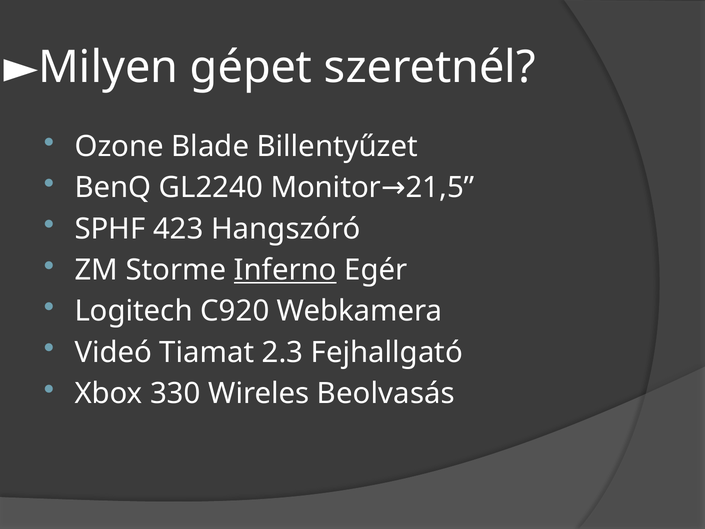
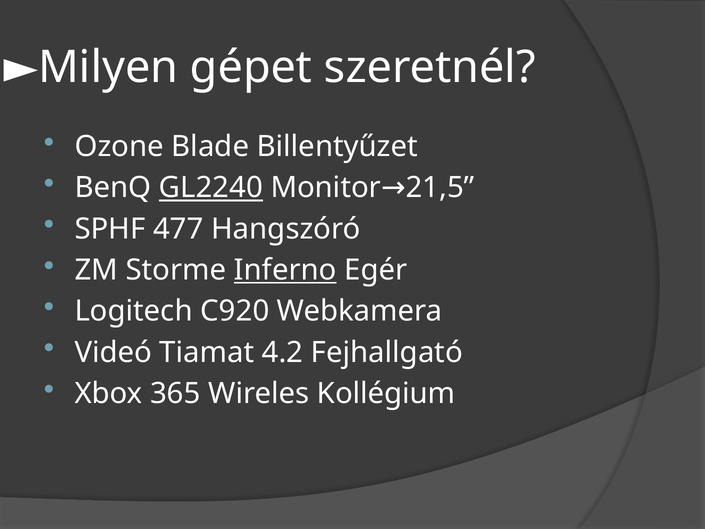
GL2240 underline: none -> present
423: 423 -> 477
2.3: 2.3 -> 4.2
330: 330 -> 365
Beolvasás: Beolvasás -> Kollégium
